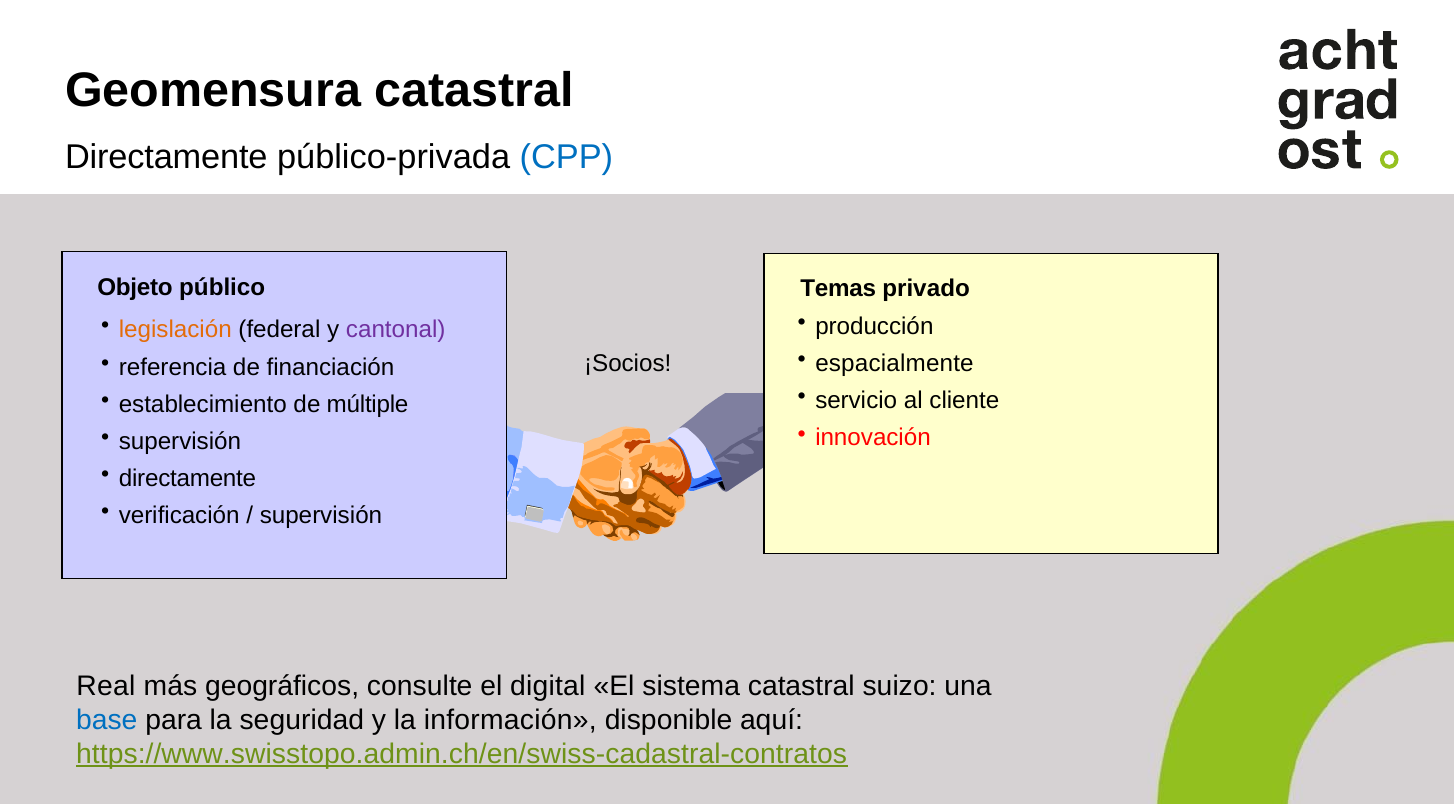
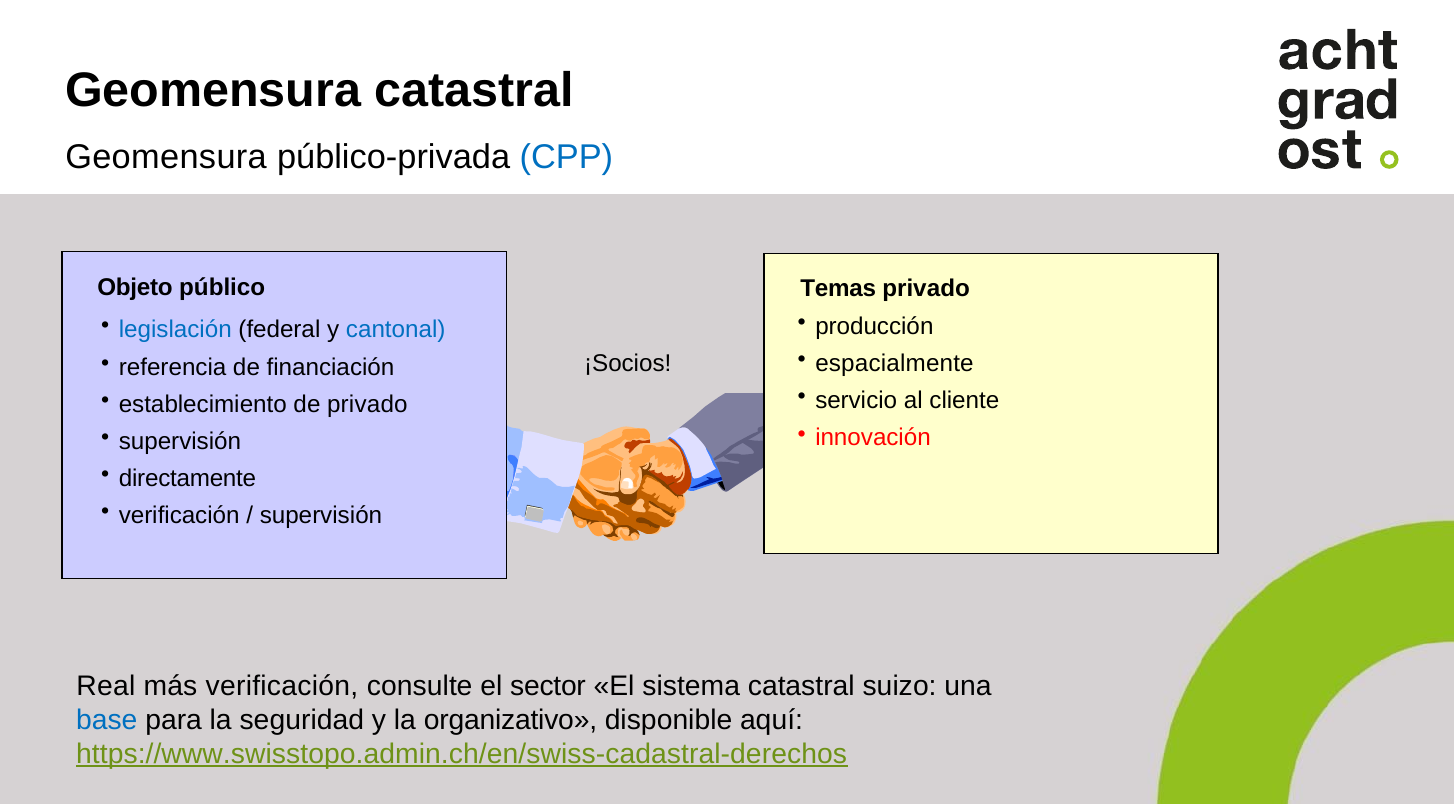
Directamente at (166, 157): Directamente -> Geomensura
legislación colour: orange -> blue
cantonal colour: purple -> blue
de múltiple: múltiple -> privado
más geográficos: geográficos -> verificación
digital: digital -> sector
información: información -> organizativo
https://www.swisstopo.admin.ch/en/swiss-cadastral-contratos: https://www.swisstopo.admin.ch/en/swiss-cadastral-contratos -> https://www.swisstopo.admin.ch/en/swiss-cadastral-derechos
